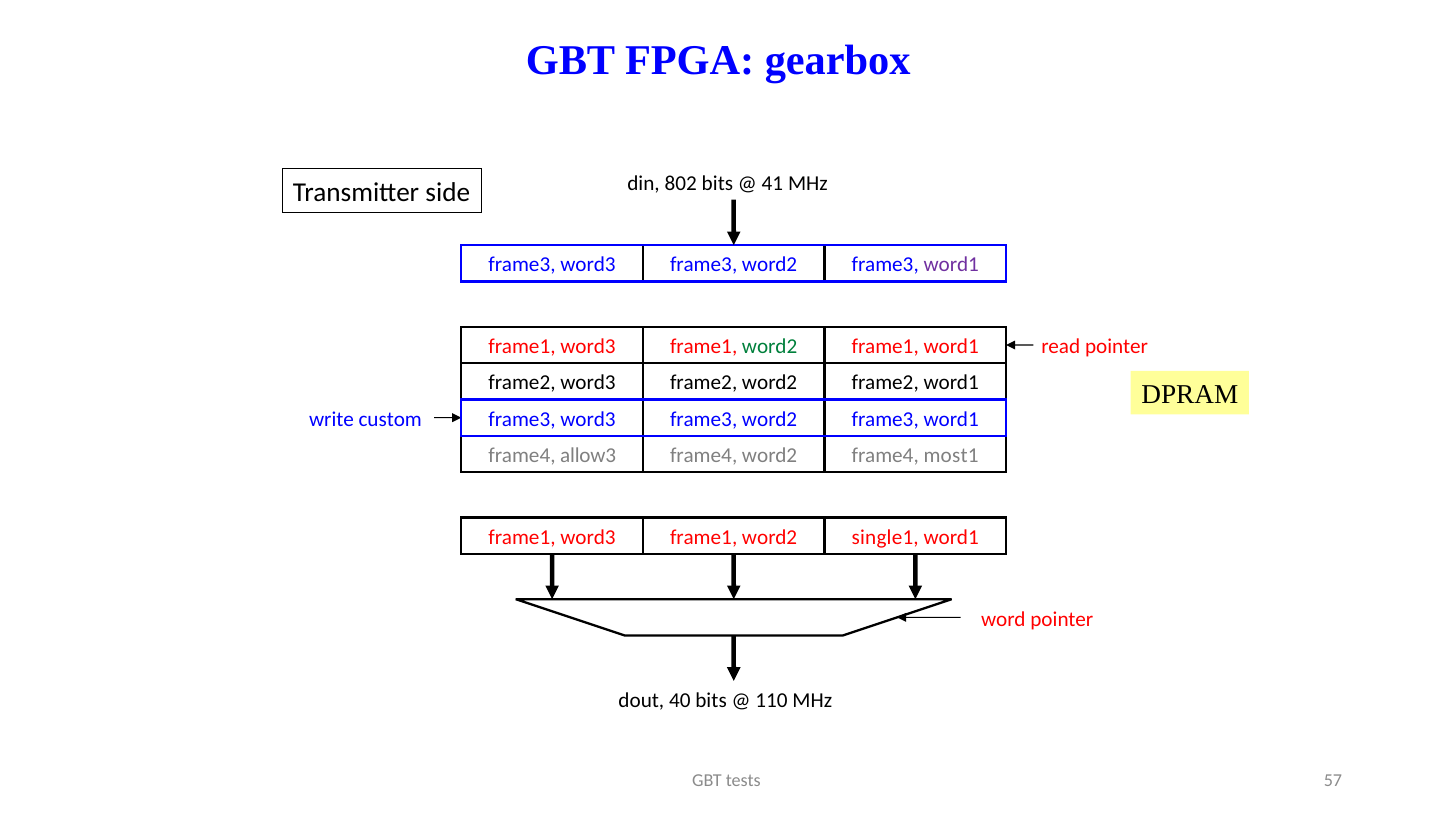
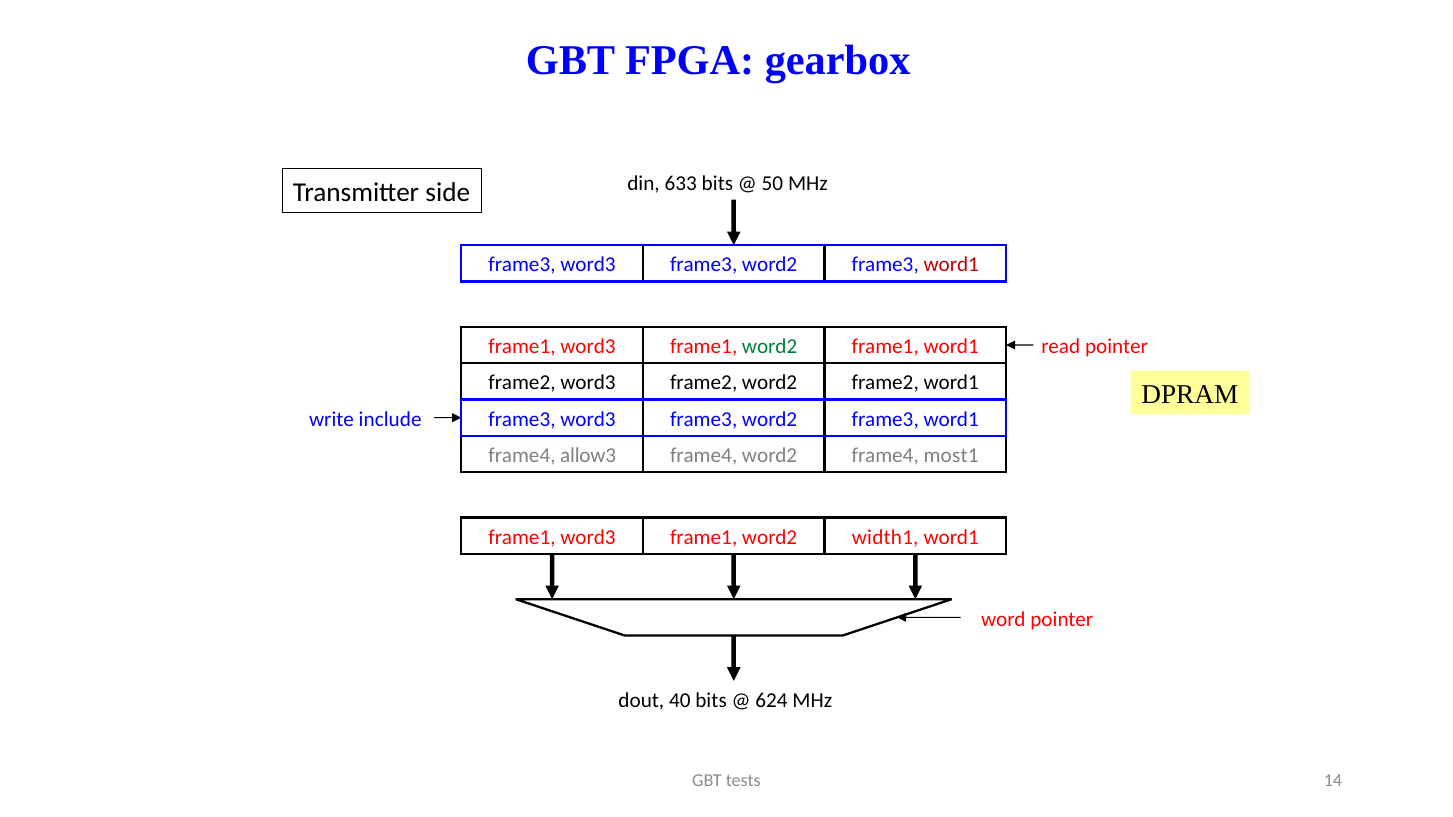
802: 802 -> 633
41: 41 -> 50
word1 at (951, 265) colour: purple -> red
custom: custom -> include
single1: single1 -> width1
110: 110 -> 624
57: 57 -> 14
